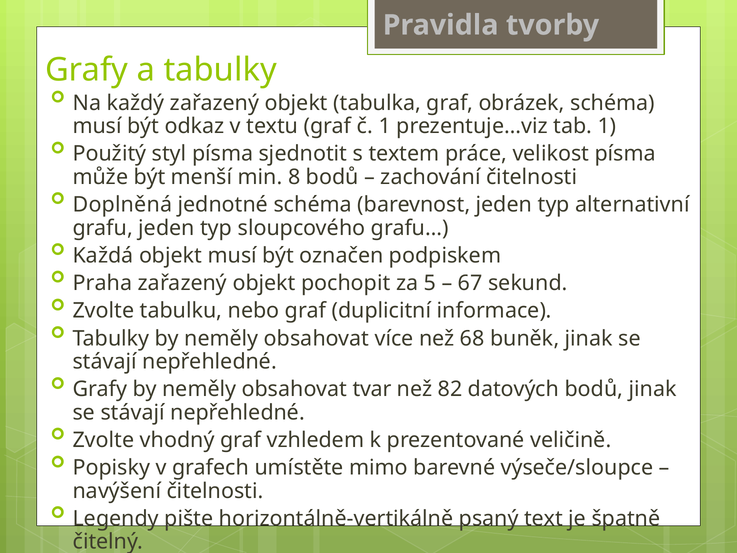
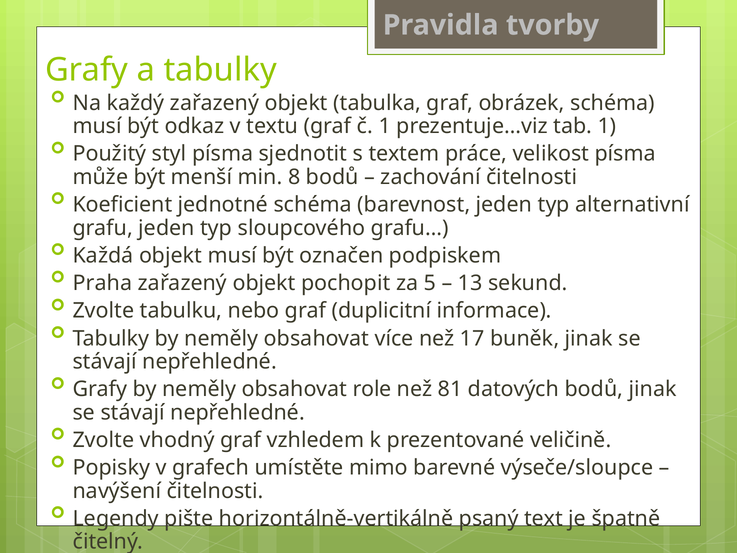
Doplněná: Doplněná -> Koeficient
67: 67 -> 13
68: 68 -> 17
tvar: tvar -> role
82: 82 -> 81
